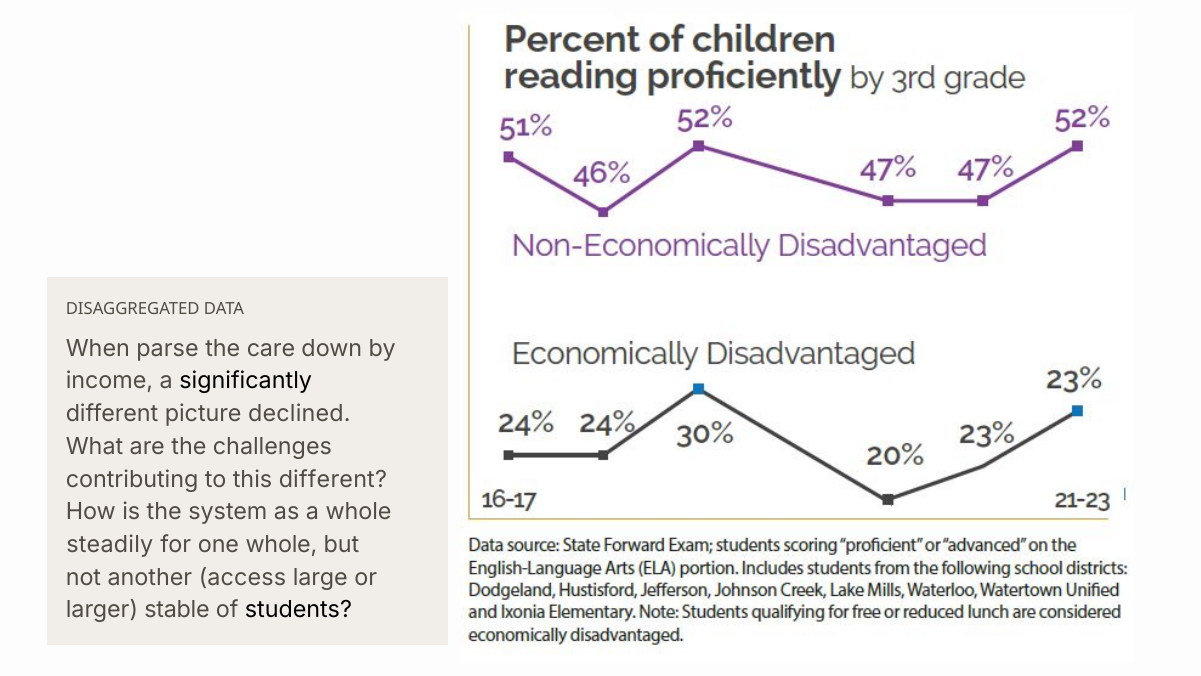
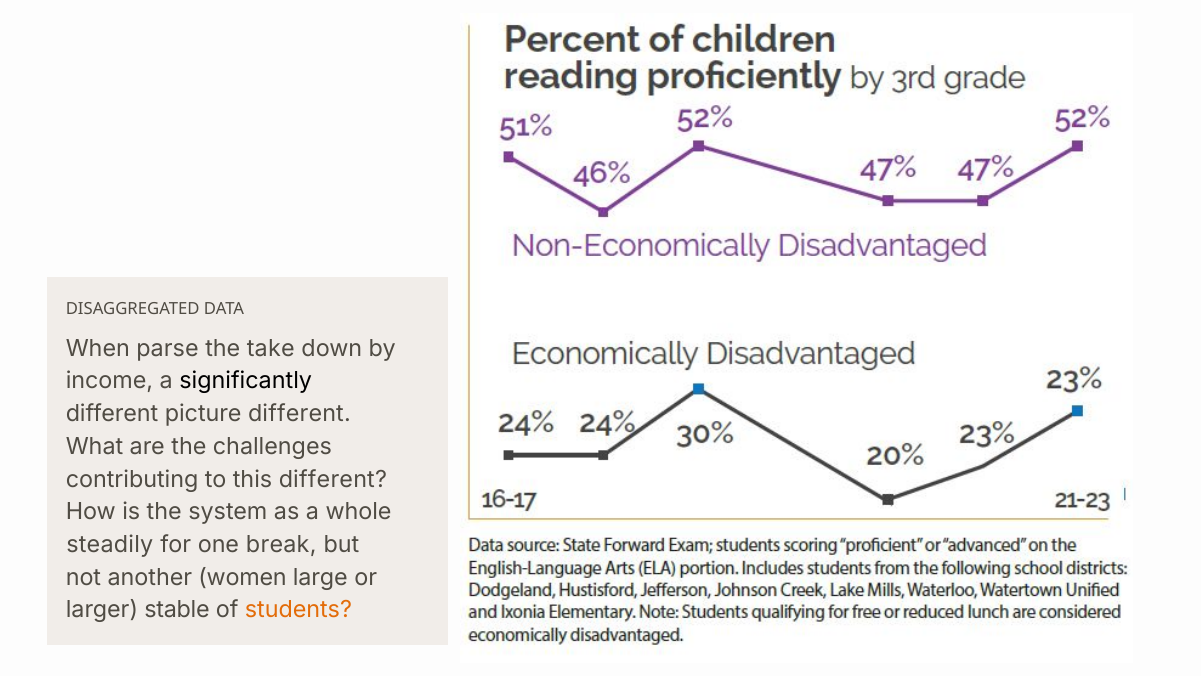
care: care -> take
picture declined: declined -> different
one whole: whole -> break
access: access -> women
students colour: black -> orange
